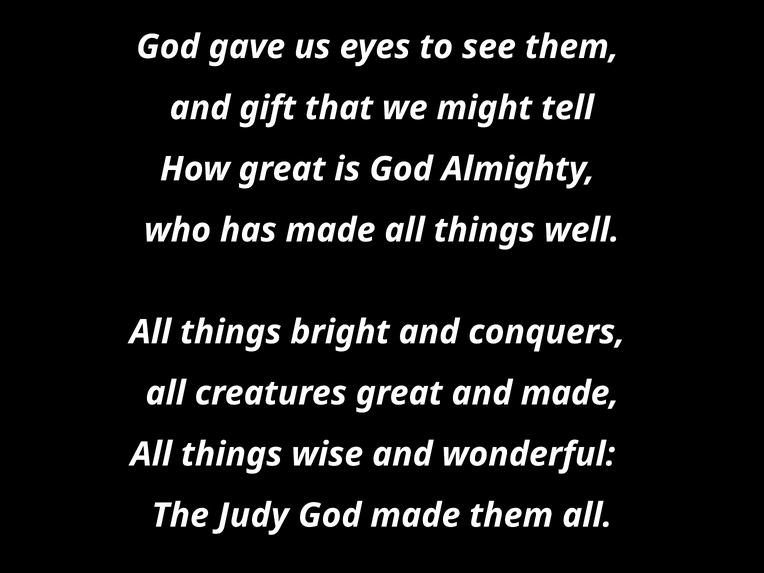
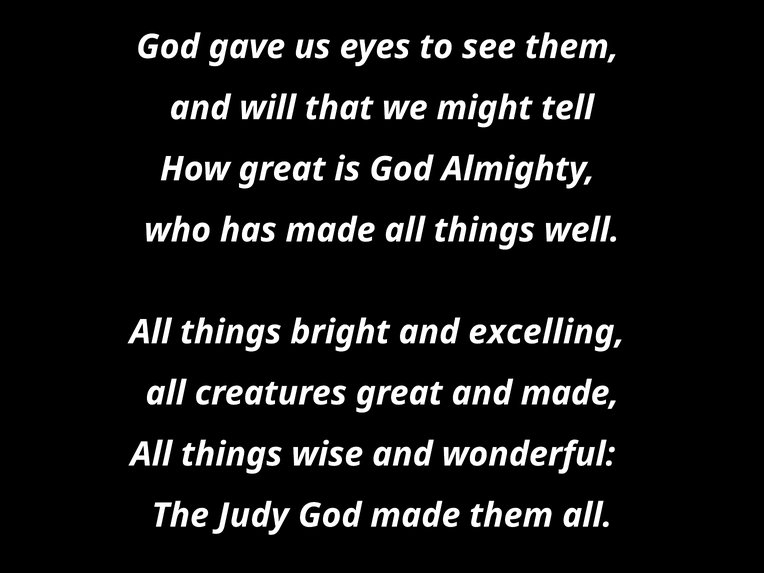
gift: gift -> will
conquers: conquers -> excelling
